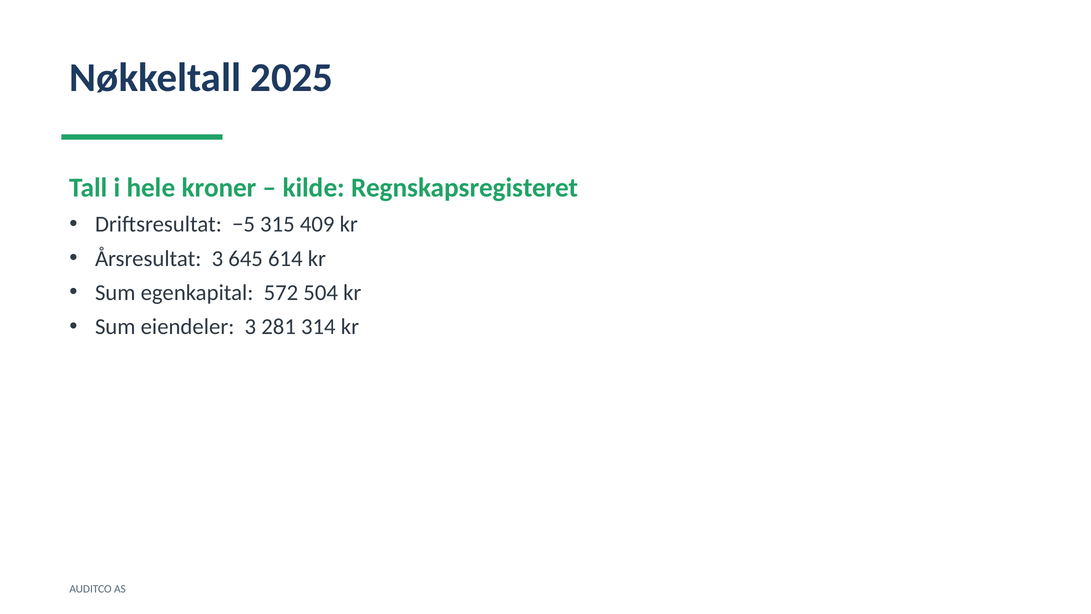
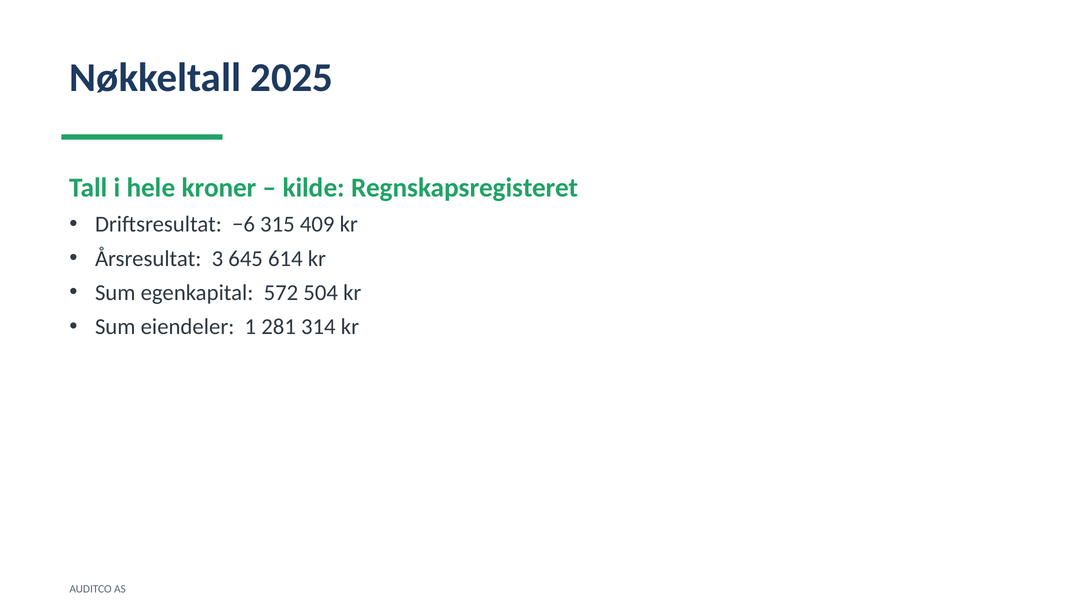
−5: −5 -> −6
eiendeler 3: 3 -> 1
